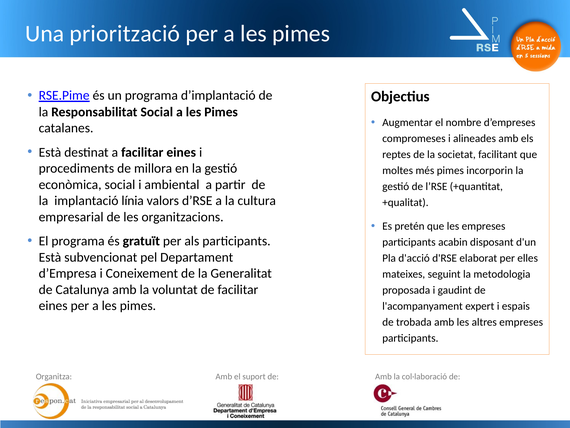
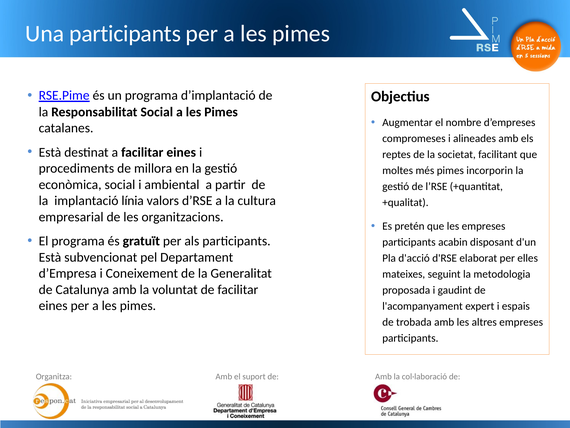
Una priorització: priorització -> participants
